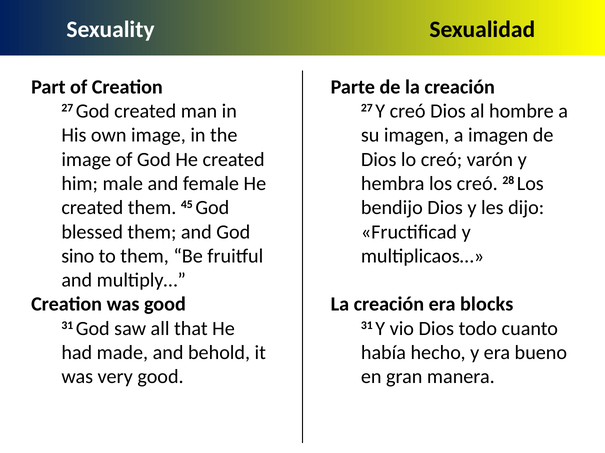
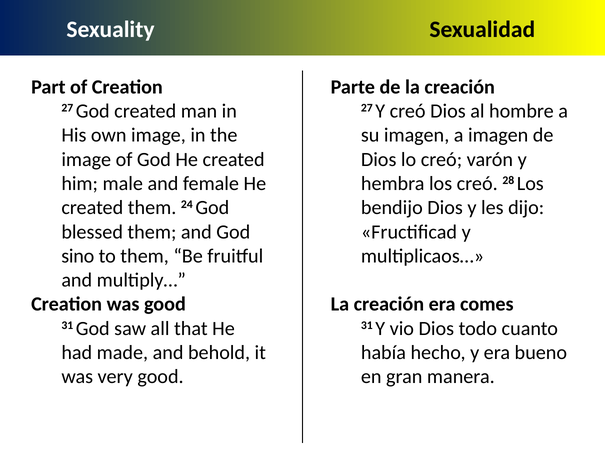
45: 45 -> 24
blocks: blocks -> comes
